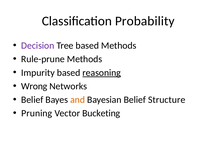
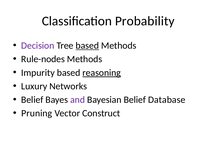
based at (87, 46) underline: none -> present
Rule-prune: Rule-prune -> Rule-nodes
Wrong: Wrong -> Luxury
and colour: orange -> purple
Structure: Structure -> Database
Bucketing: Bucketing -> Construct
